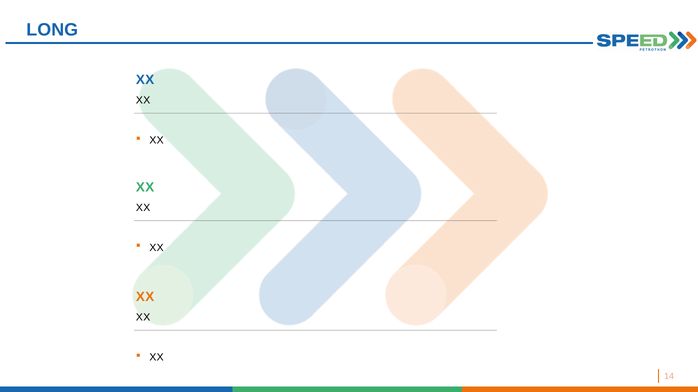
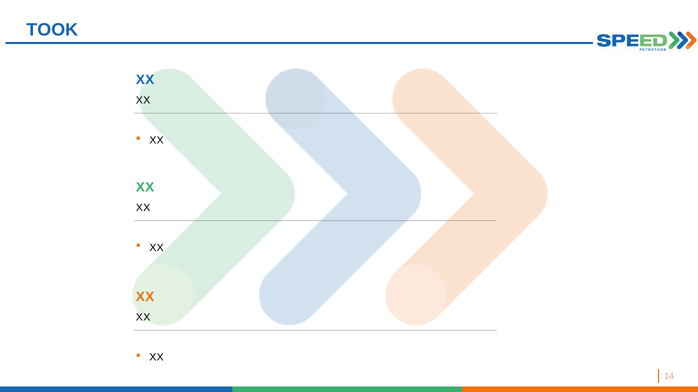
LONG: LONG -> TOOK
